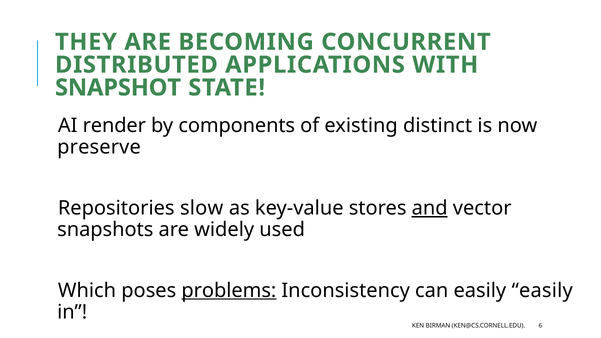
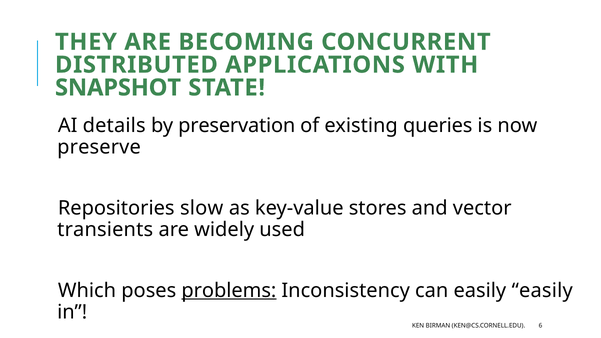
render: render -> details
components: components -> preservation
distinct: distinct -> queries
and underline: present -> none
snapshots: snapshots -> transients
